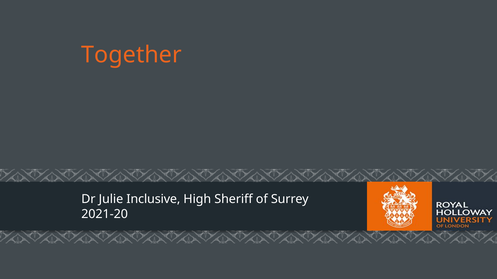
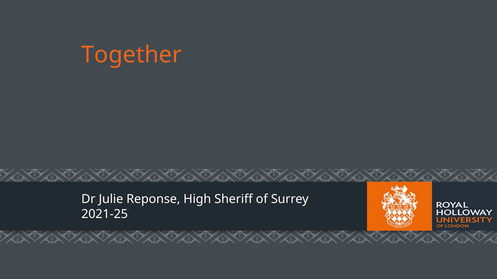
Inclusive: Inclusive -> Reponse
2021-20: 2021-20 -> 2021-25
